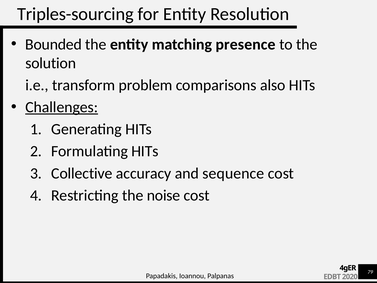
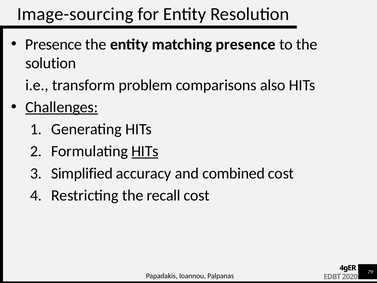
Triples-sourcing: Triples-sourcing -> Image-sourcing
Bounded at (54, 44): Bounded -> Presence
HITs at (145, 151) underline: none -> present
Collective: Collective -> Simplified
sequence: sequence -> combined
noise: noise -> recall
